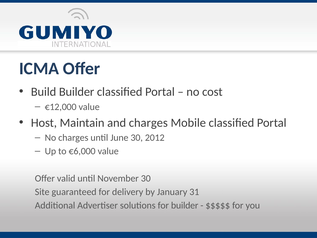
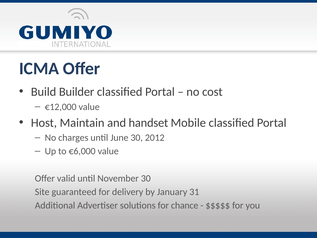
and charges: charges -> handset
for builder: builder -> chance
